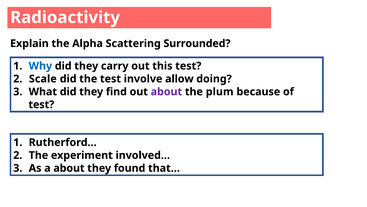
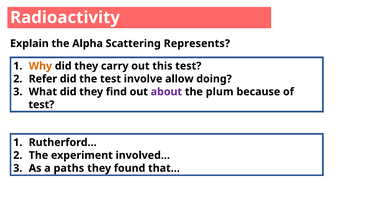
Surrounded: Surrounded -> Represents
Why colour: blue -> orange
Scale: Scale -> Refer
a about: about -> paths
